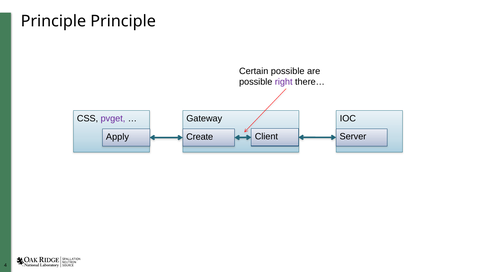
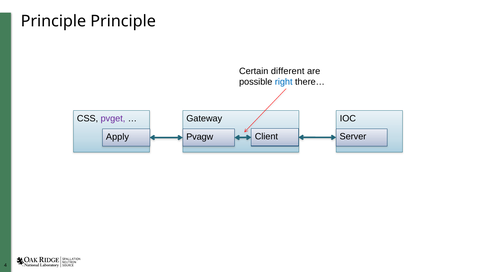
Certain possible: possible -> different
right colour: purple -> blue
Create: Create -> Pvagw
